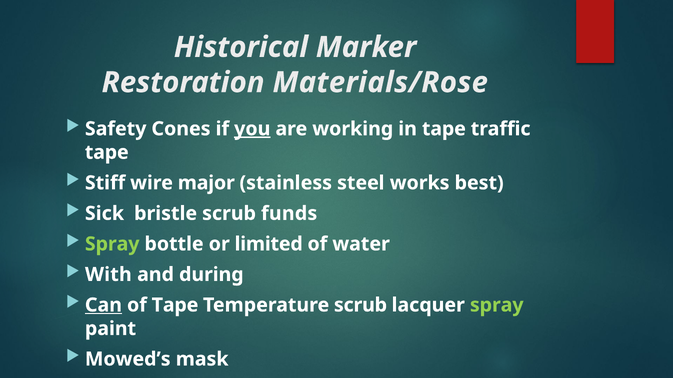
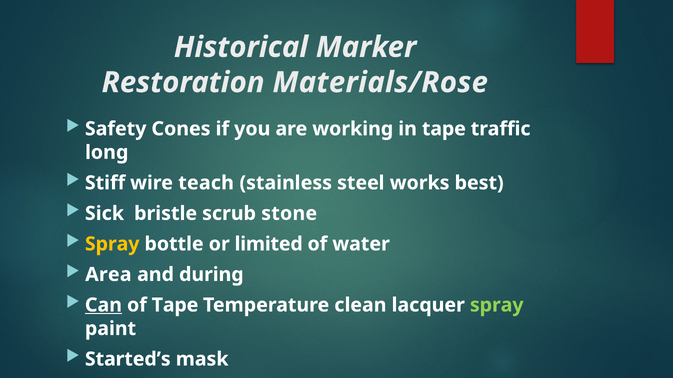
you underline: present -> none
tape at (107, 153): tape -> long
major: major -> teach
funds: funds -> stone
Spray at (112, 244) colour: light green -> yellow
With: With -> Area
Temperature scrub: scrub -> clean
Mowed’s: Mowed’s -> Started’s
